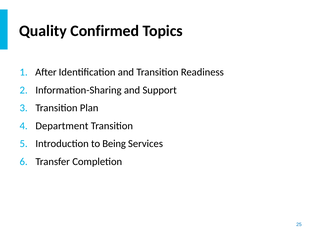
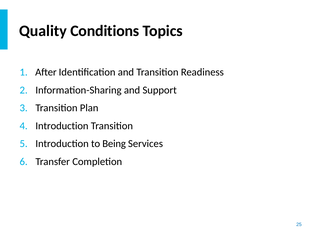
Confirmed: Confirmed -> Conditions
Department at (62, 126): Department -> Introduction
